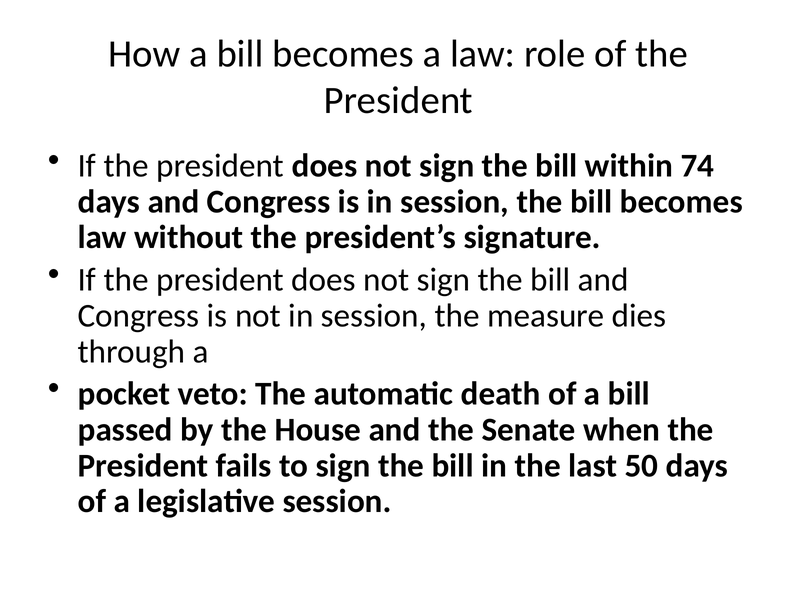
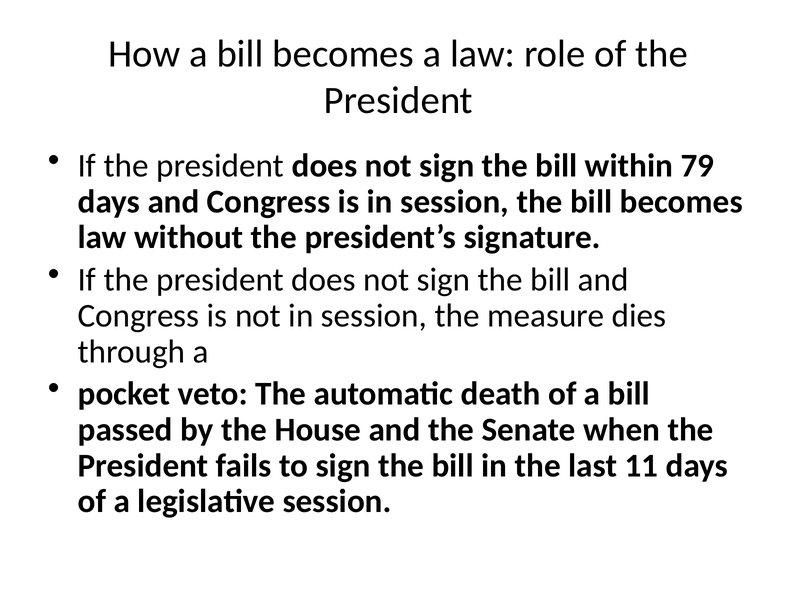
74: 74 -> 79
50: 50 -> 11
